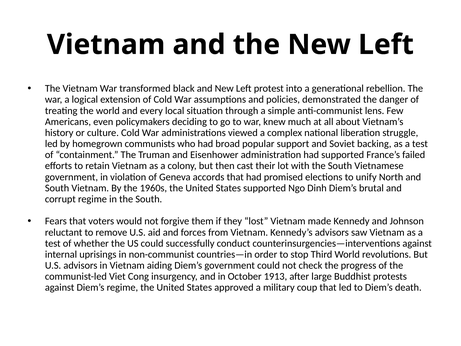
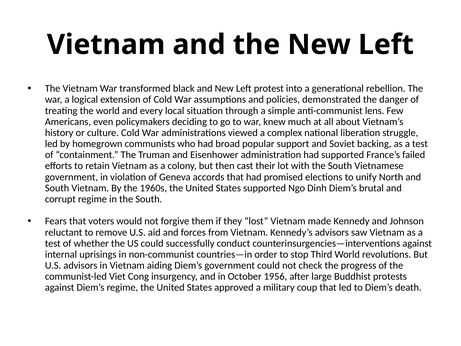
1913: 1913 -> 1956
